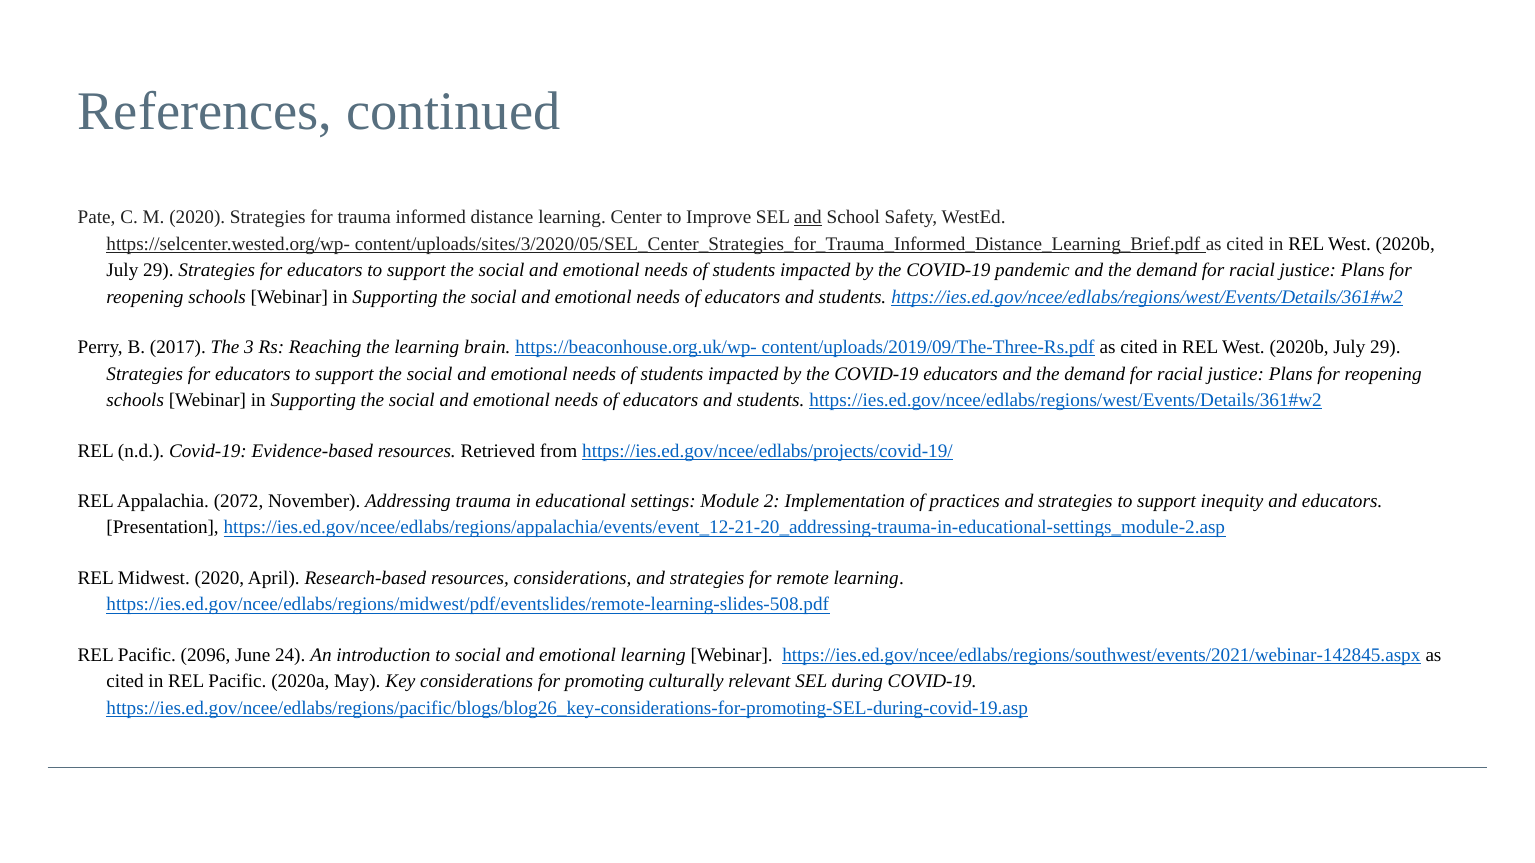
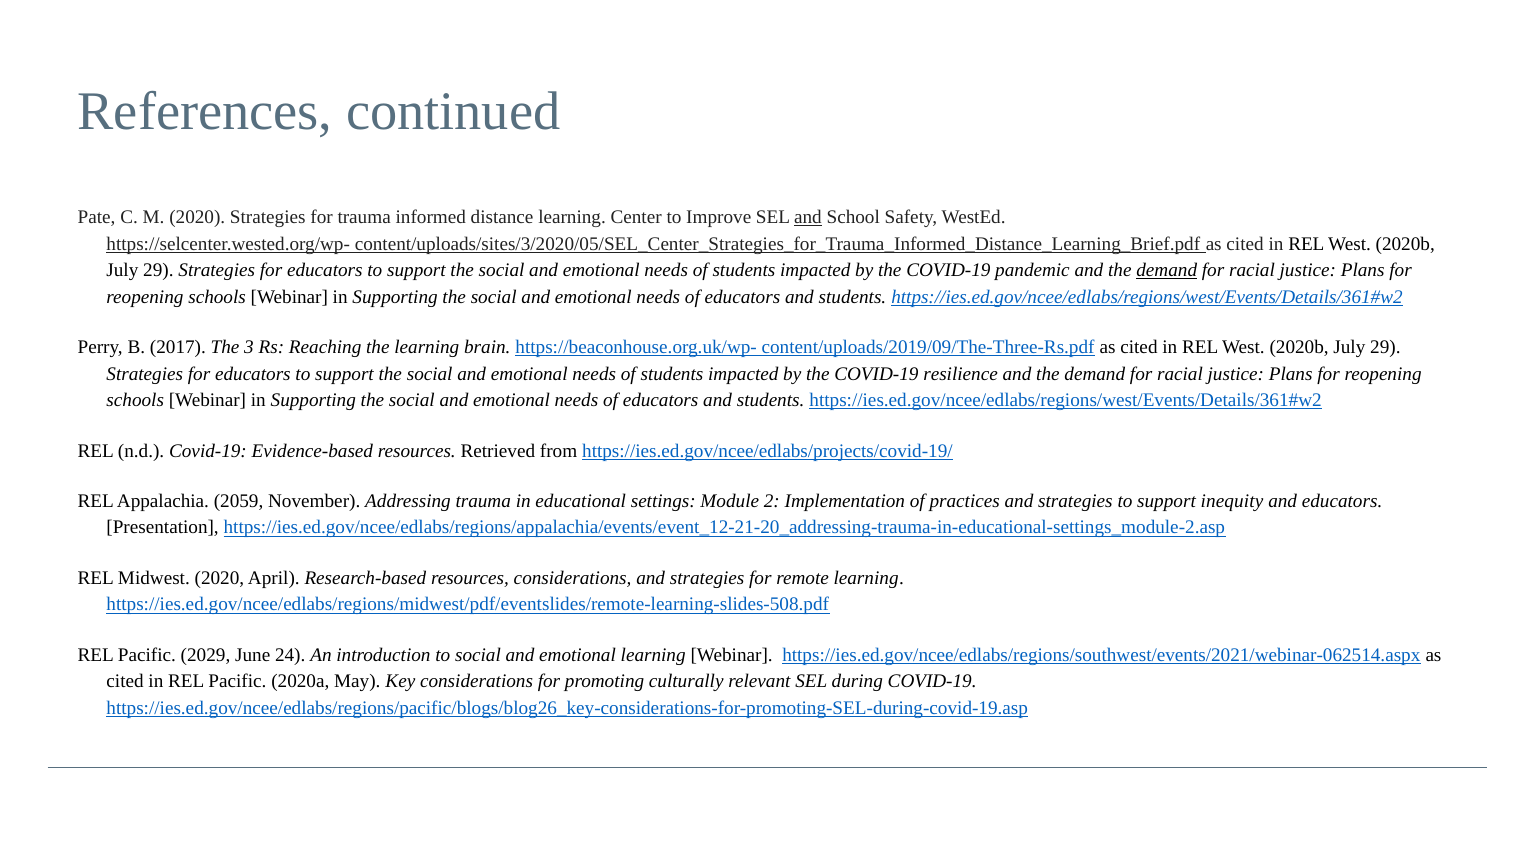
demand at (1167, 271) underline: none -> present
COVID-19 educators: educators -> resilience
2072: 2072 -> 2059
2096: 2096 -> 2029
https://ies.ed.gov/ncee/edlabs/regions/southwest/events/2021/webinar-142845.aspx: https://ies.ed.gov/ncee/edlabs/regions/southwest/events/2021/webinar-142845.aspx -> https://ies.ed.gov/ncee/edlabs/regions/southwest/events/2021/webinar-062514.aspx
